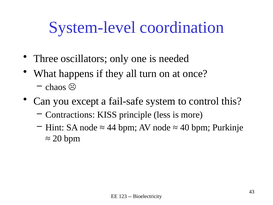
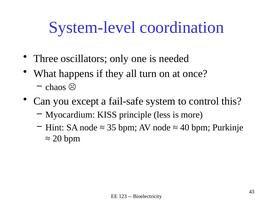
Contractions: Contractions -> Myocardium
44: 44 -> 35
